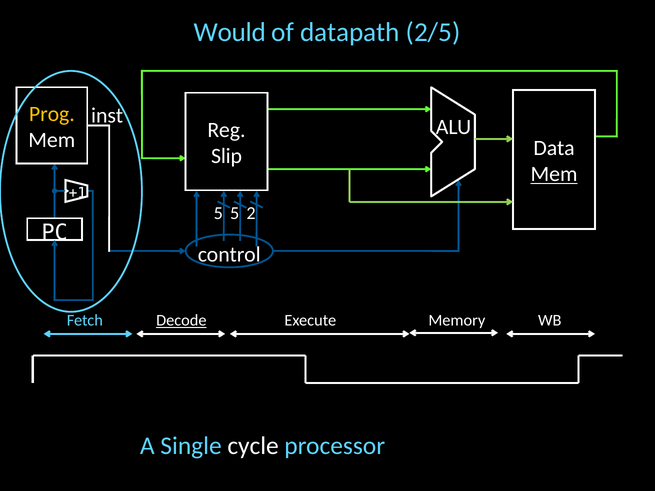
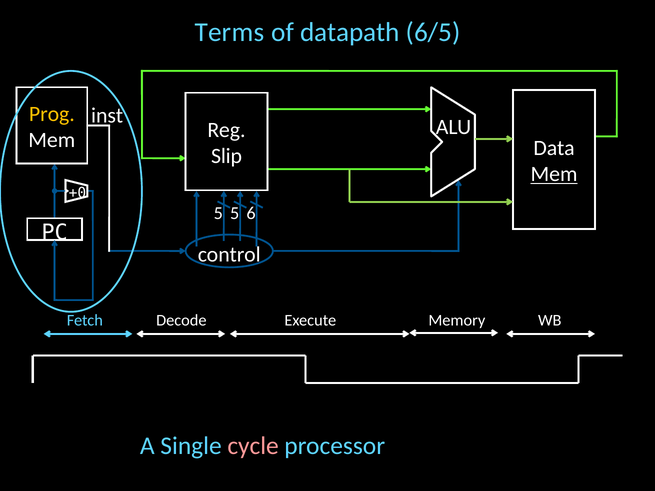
Would: Would -> Terms
2/5: 2/5 -> 6/5
+1: +1 -> +0
2: 2 -> 6
Decode underline: present -> none
cycle colour: white -> pink
